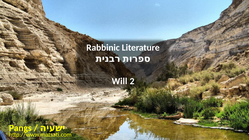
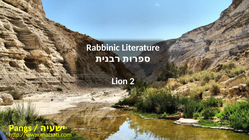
Will: Will -> Lion
